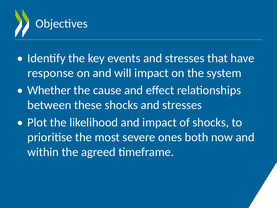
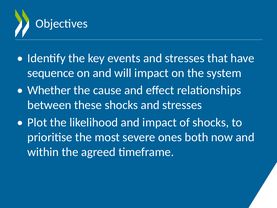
response: response -> sequence
